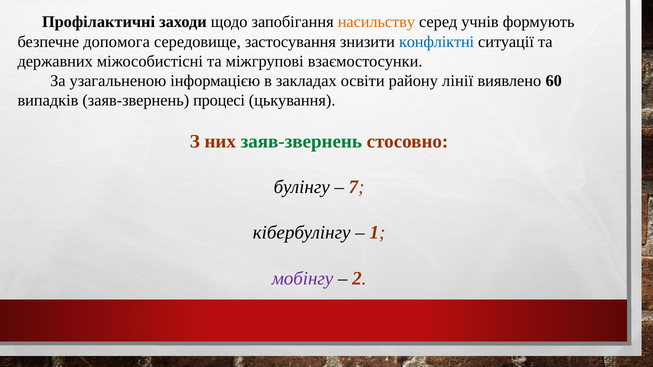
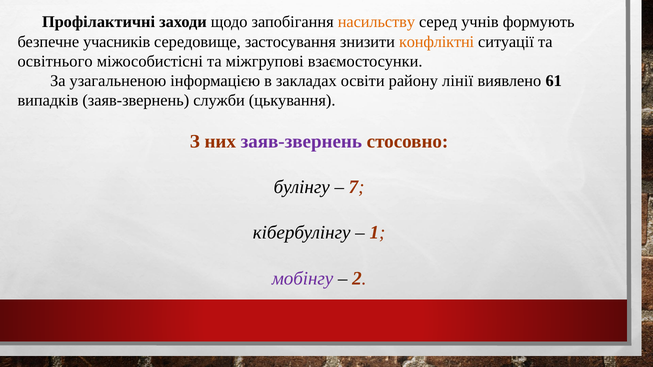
допомога: допомога -> учасників
конфліктні colour: blue -> orange
державних: державних -> освітнього
60: 60 -> 61
процесі: процесі -> служби
заяв-звернень at (301, 141) colour: green -> purple
